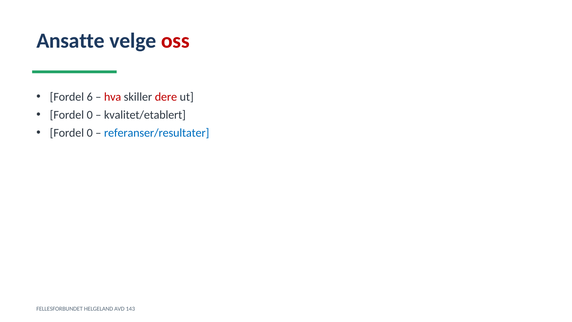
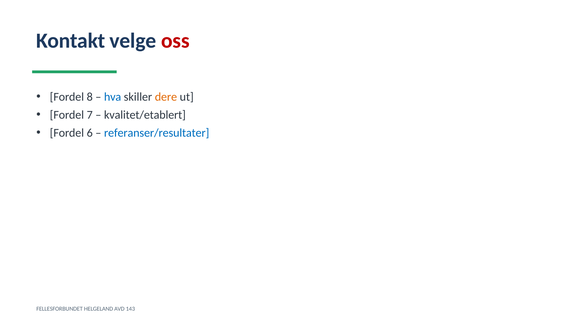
Ansatte: Ansatte -> Kontakt
6: 6 -> 8
hva colour: red -> blue
dere colour: red -> orange
0 at (90, 115): 0 -> 7
0 at (90, 133): 0 -> 6
